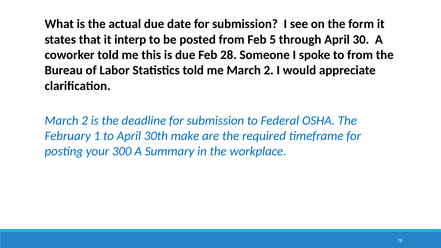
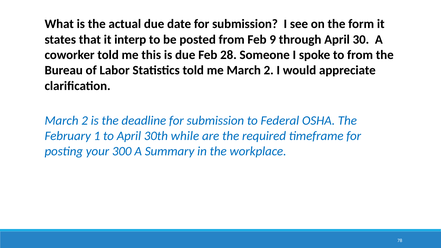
5: 5 -> 9
make: make -> while
